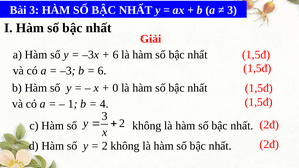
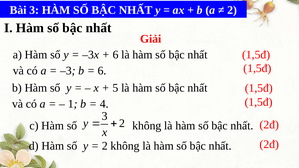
3 at (232, 10): 3 -> 2
0: 0 -> 5
